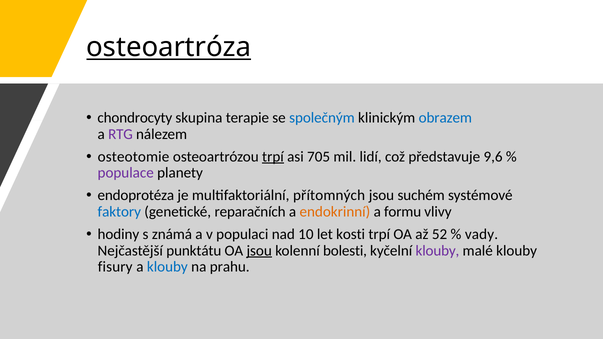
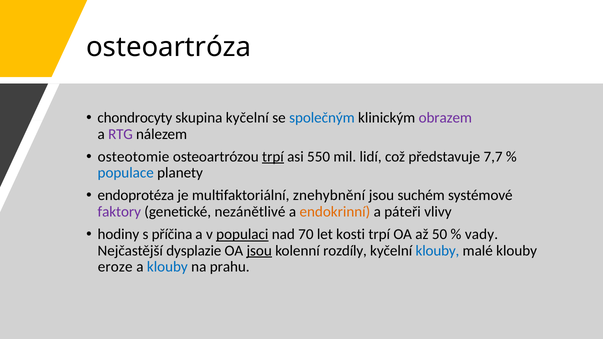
osteoartróza underline: present -> none
skupina terapie: terapie -> kyčelní
obrazem colour: blue -> purple
705: 705 -> 550
9,6: 9,6 -> 7,7
populace colour: purple -> blue
přítomných: přítomných -> znehybnění
faktory colour: blue -> purple
reparačních: reparačních -> nezánětlivé
formu: formu -> páteři
známá: známá -> příčina
populaci underline: none -> present
10: 10 -> 70
52: 52 -> 50
punktátu: punktátu -> dysplazie
bolesti: bolesti -> rozdíly
klouby at (437, 251) colour: purple -> blue
fisury: fisury -> eroze
